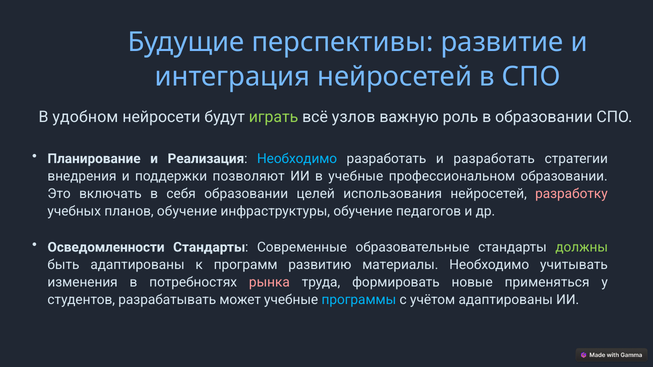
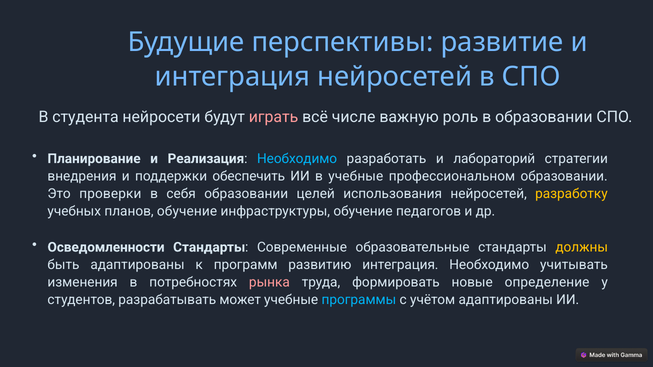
удобном: удобном -> студента
играть colour: light green -> pink
узлов: узлов -> числе
и разработать: разработать -> лабораторий
позволяют: позволяют -> обеспечить
включать: включать -> проверки
разработку colour: pink -> yellow
должны colour: light green -> yellow
развитию материалы: материалы -> интеграция
применяться: применяться -> определение
